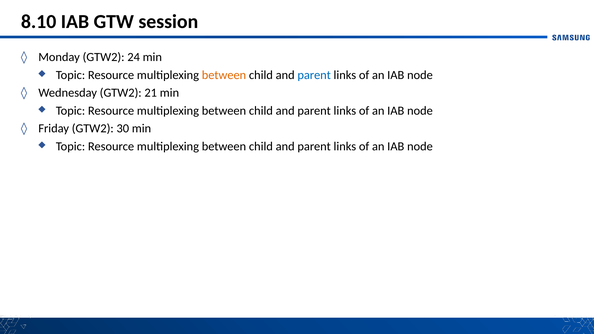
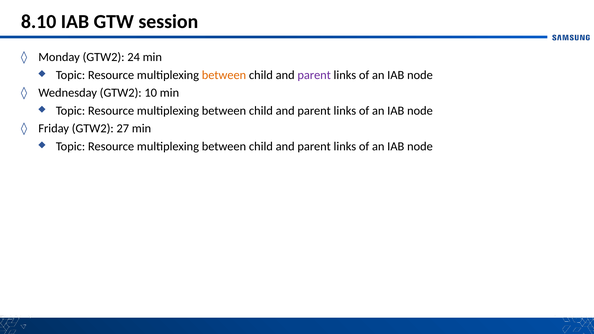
parent at (314, 75) colour: blue -> purple
21: 21 -> 10
30: 30 -> 27
